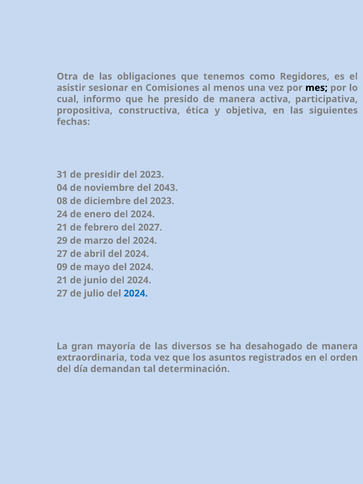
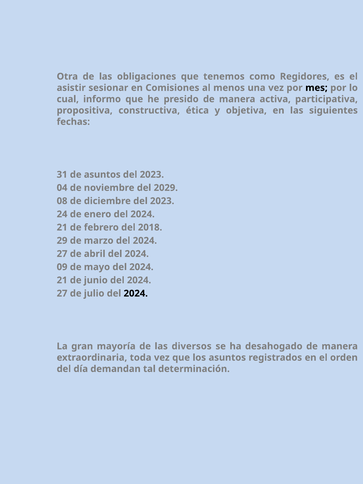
de presidir: presidir -> asuntos
2043: 2043 -> 2029
2027: 2027 -> 2018
2024 at (136, 293) colour: blue -> black
